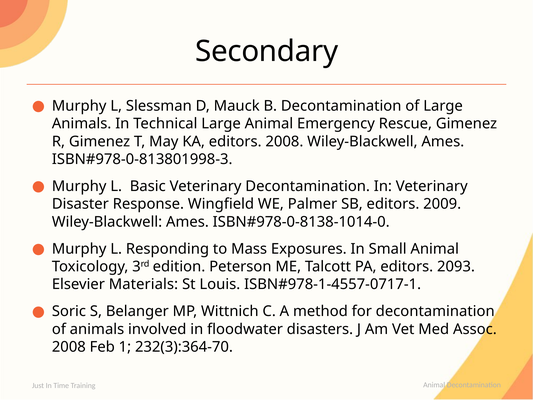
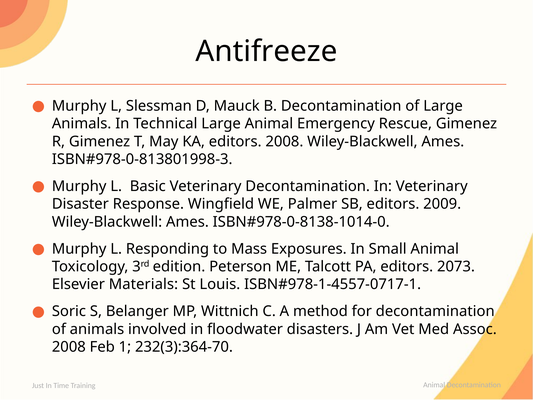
Secondary: Secondary -> Antifreeze
2093: 2093 -> 2073
